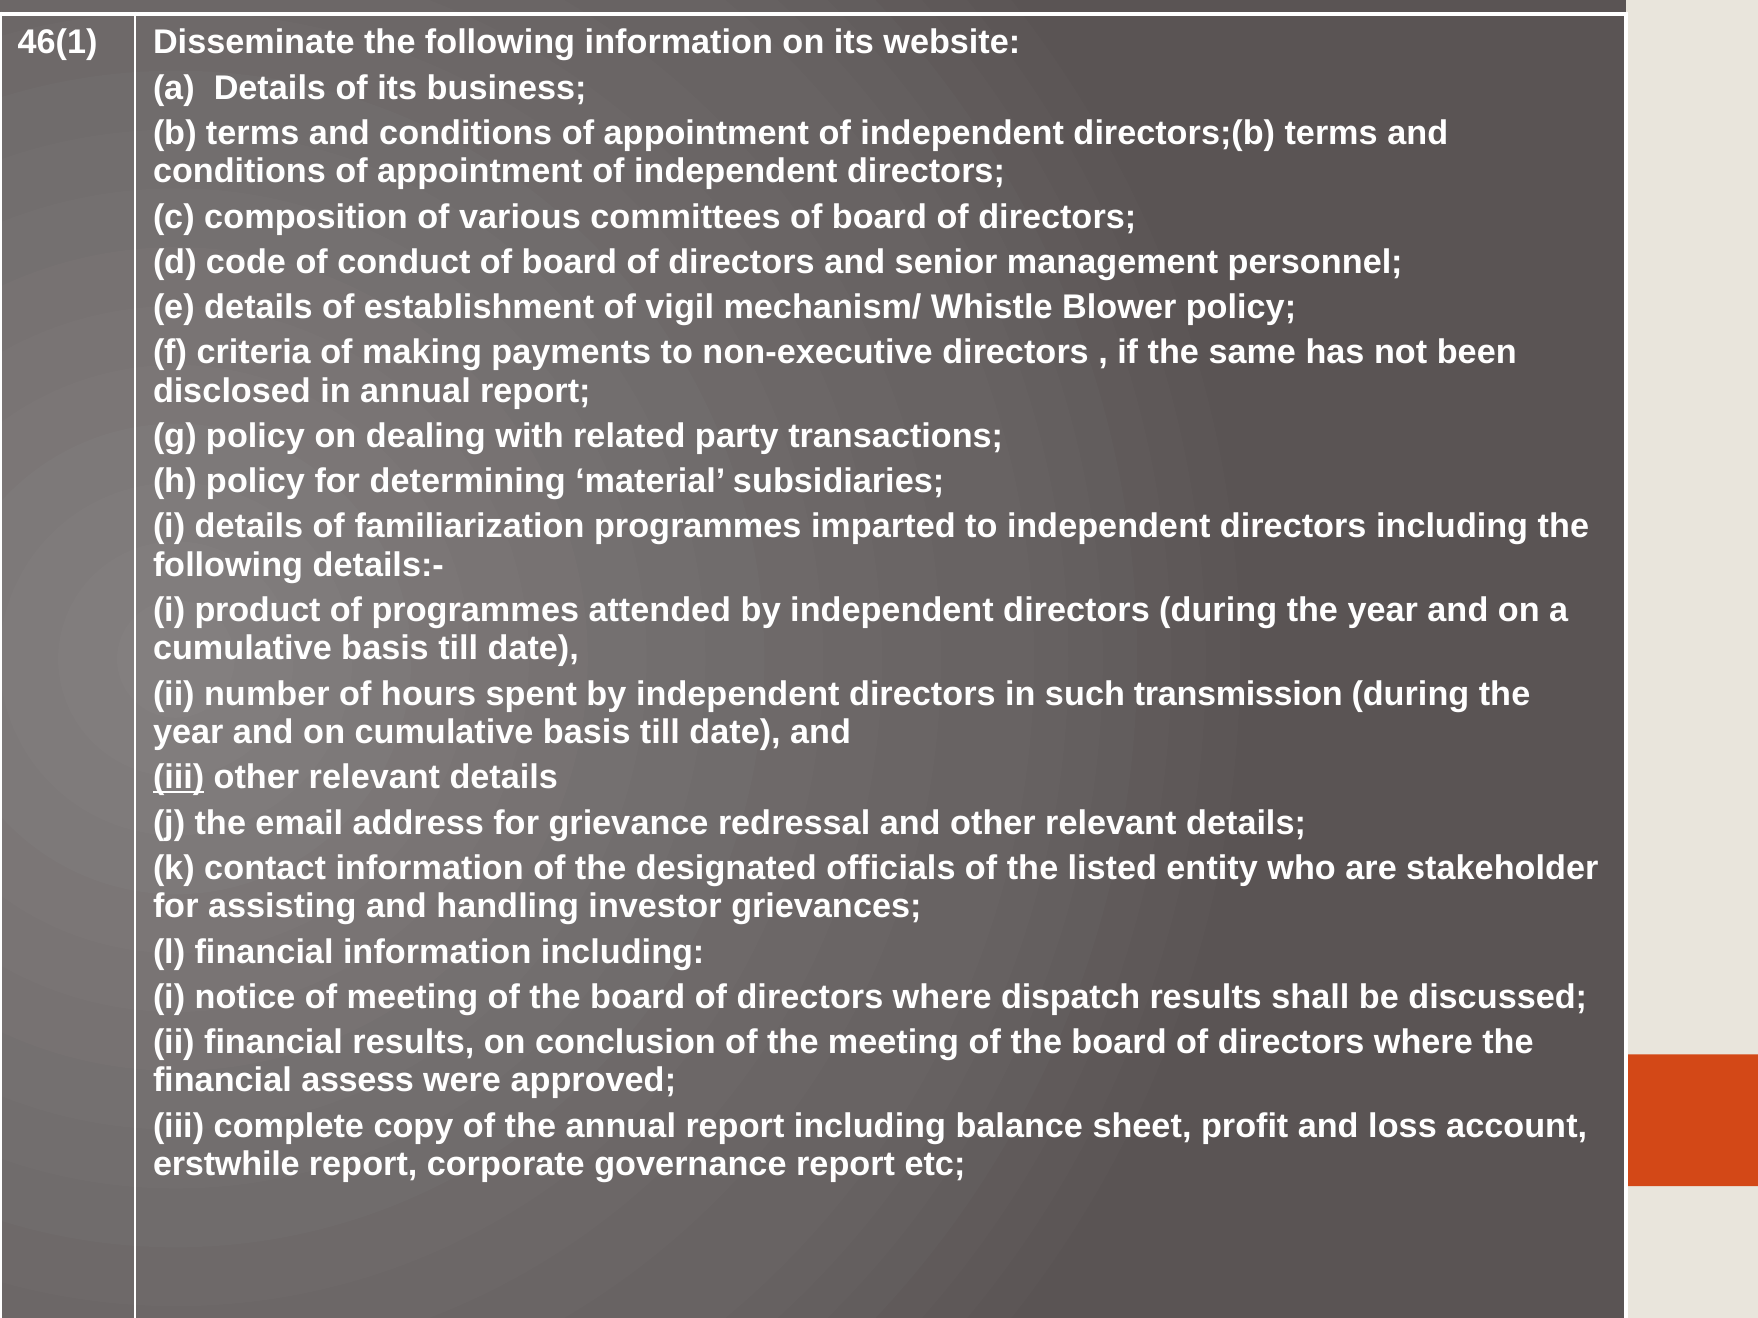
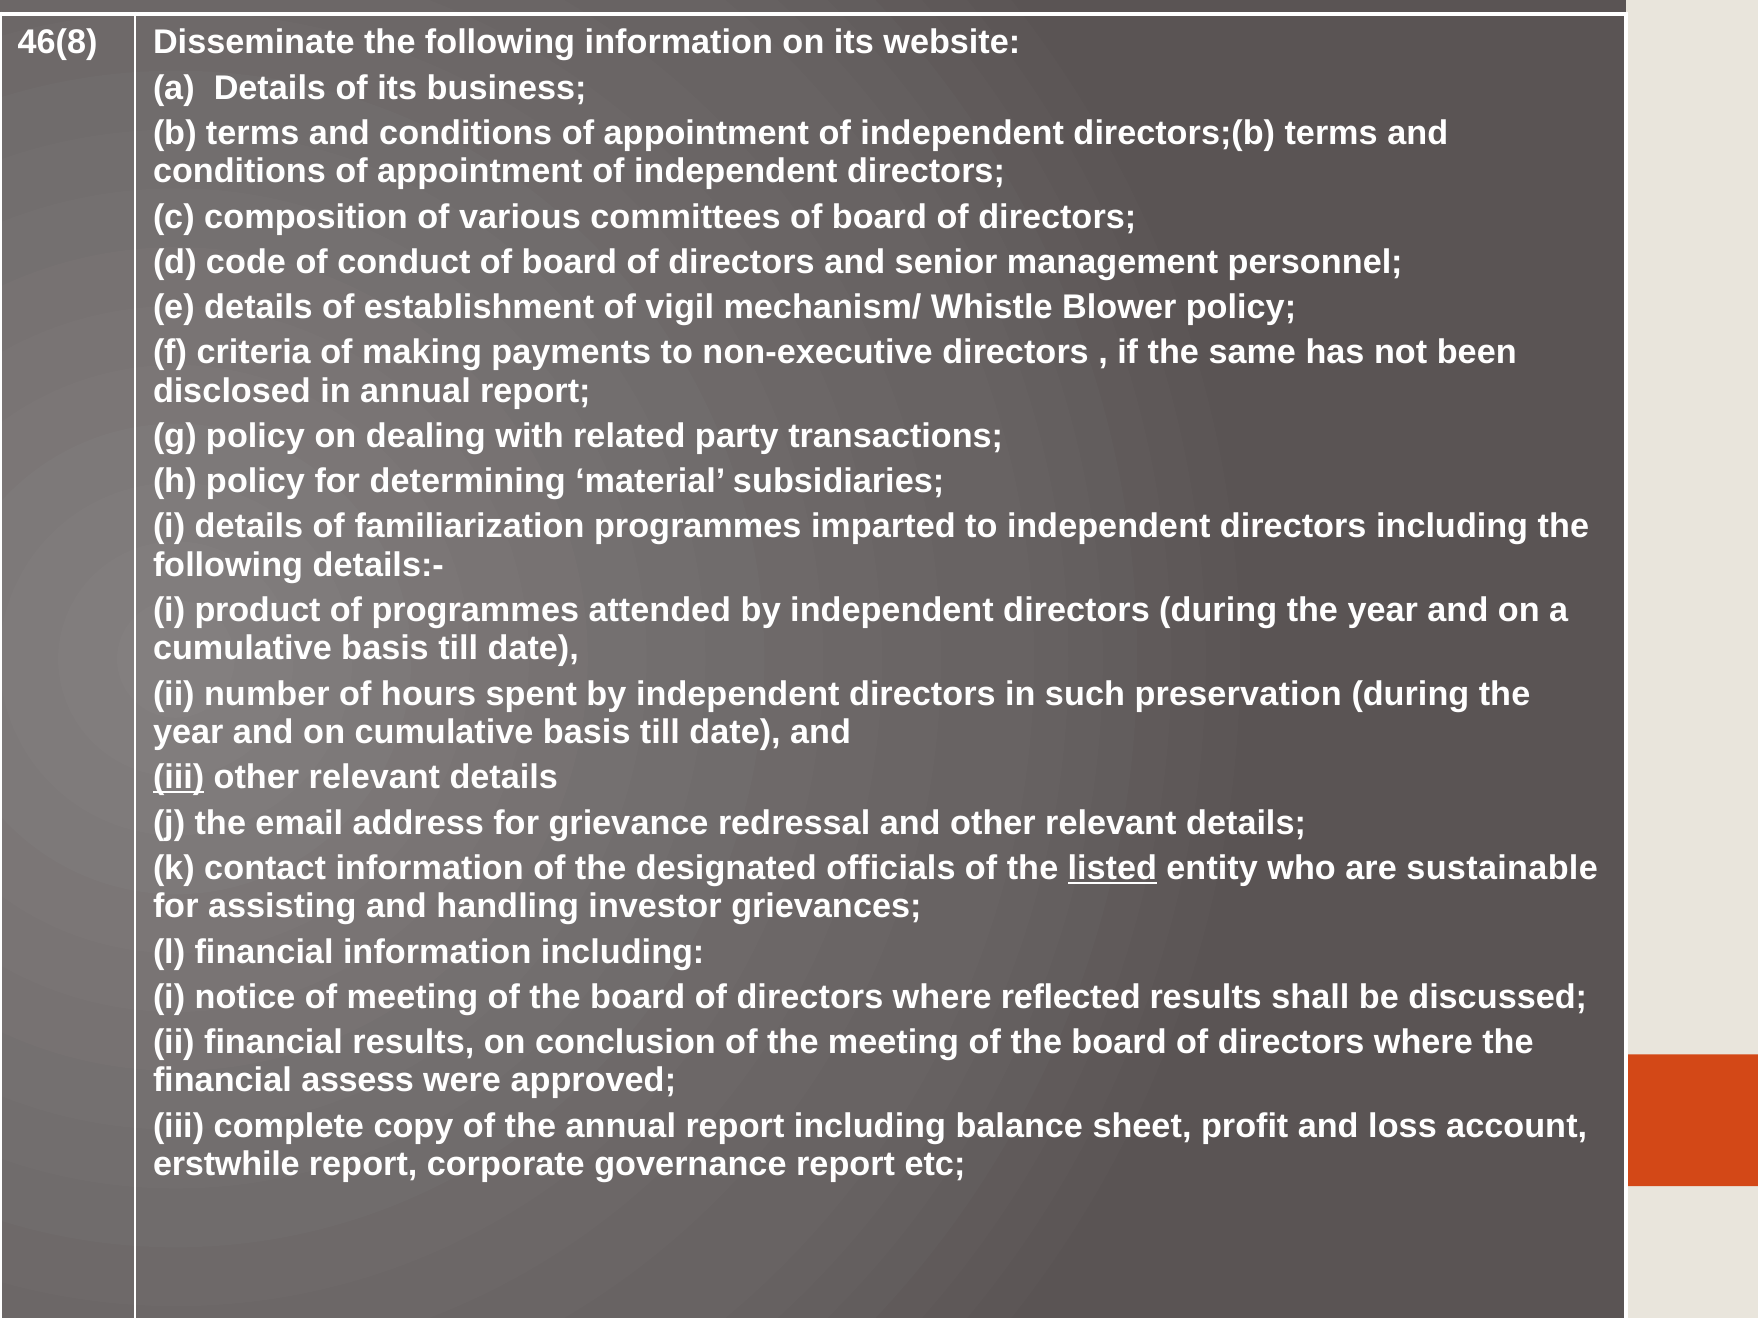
46(1: 46(1 -> 46(8
transmission: transmission -> preservation
listed underline: none -> present
stakeholder: stakeholder -> sustainable
dispatch: dispatch -> reflected
